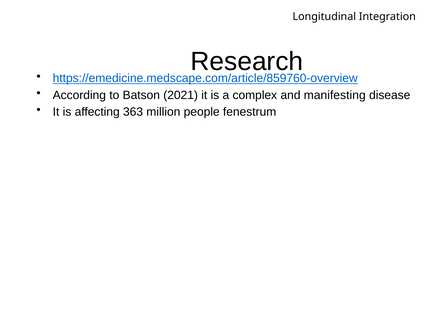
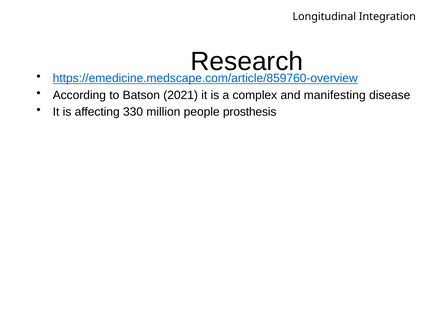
363: 363 -> 330
fenestrum: fenestrum -> prosthesis
